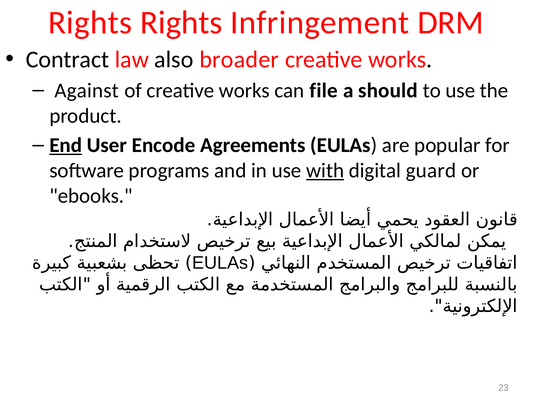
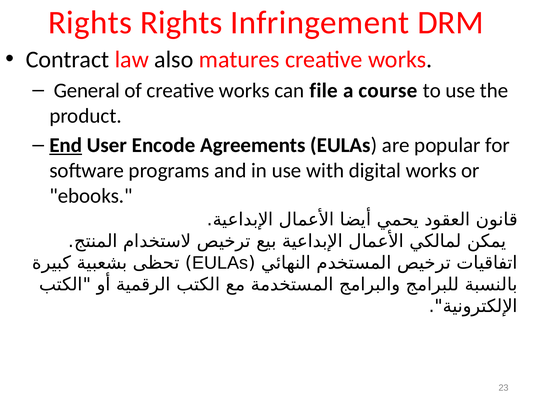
broader: broader -> matures
Against: Against -> General
should: should -> course
with underline: present -> none
digital guard: guard -> works
